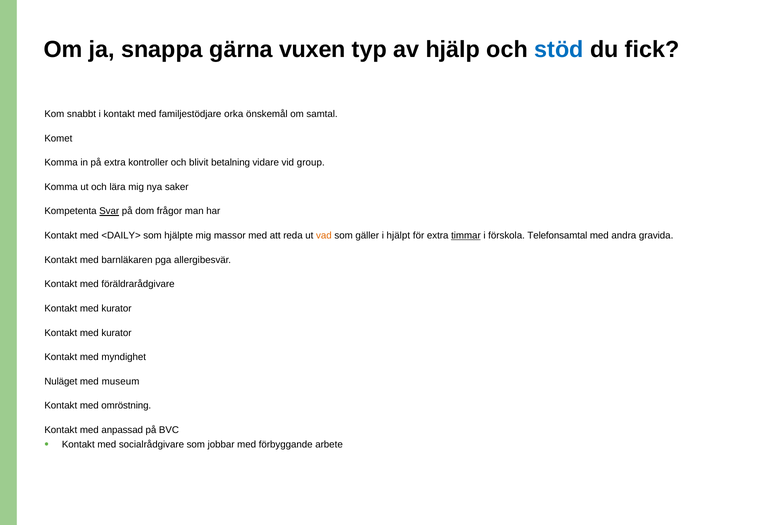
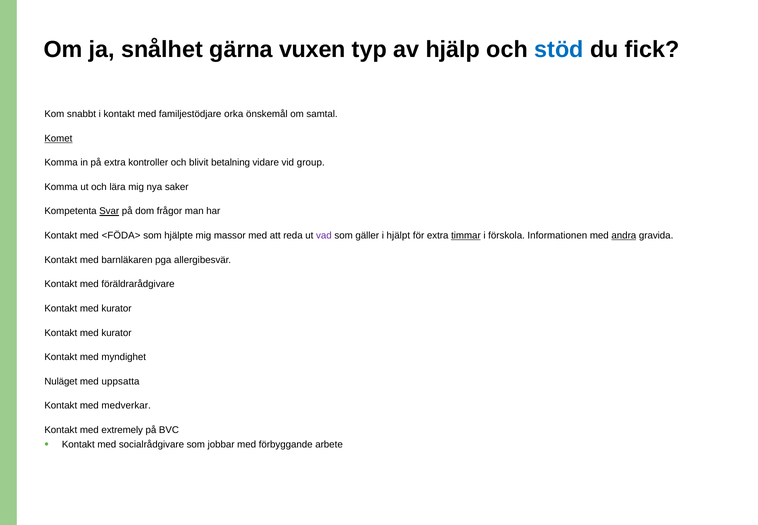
snappa: snappa -> snålhet
Komet underline: none -> present
<DAILY>: <DAILY> -> <FÖDA>
vad colour: orange -> purple
Telefonsamtal: Telefonsamtal -> Informationen
andra underline: none -> present
museum: museum -> uppsatta
omröstning: omröstning -> medverkar
anpassad: anpassad -> extremely
